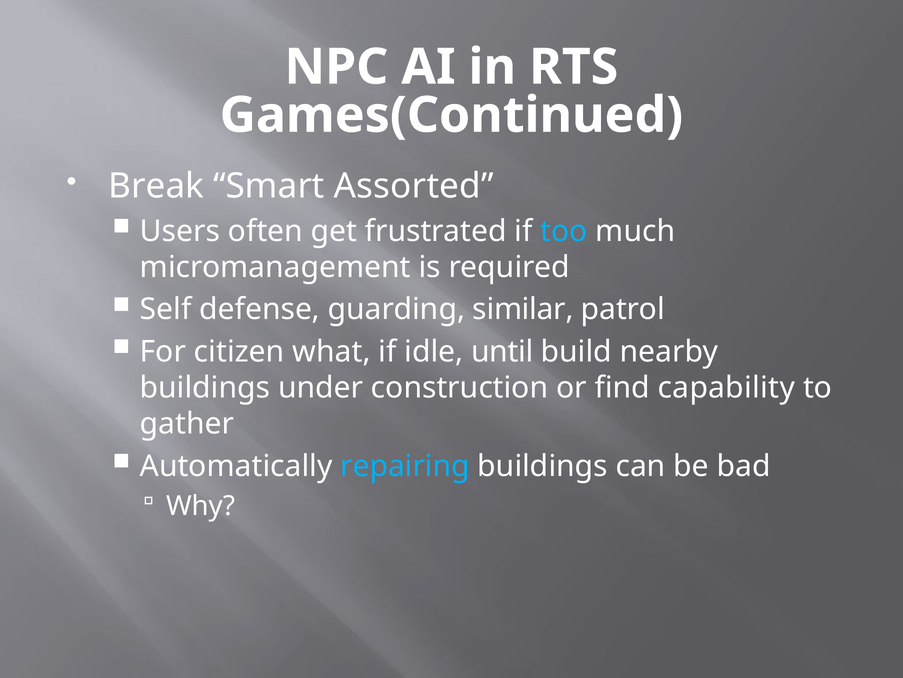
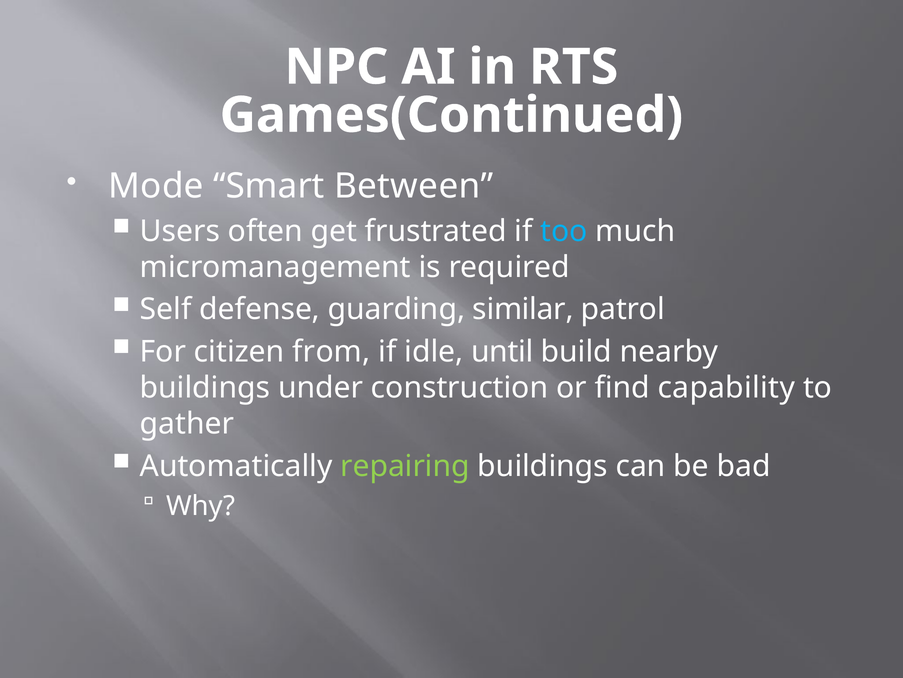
Break: Break -> Mode
Assorted: Assorted -> Between
what: what -> from
repairing colour: light blue -> light green
